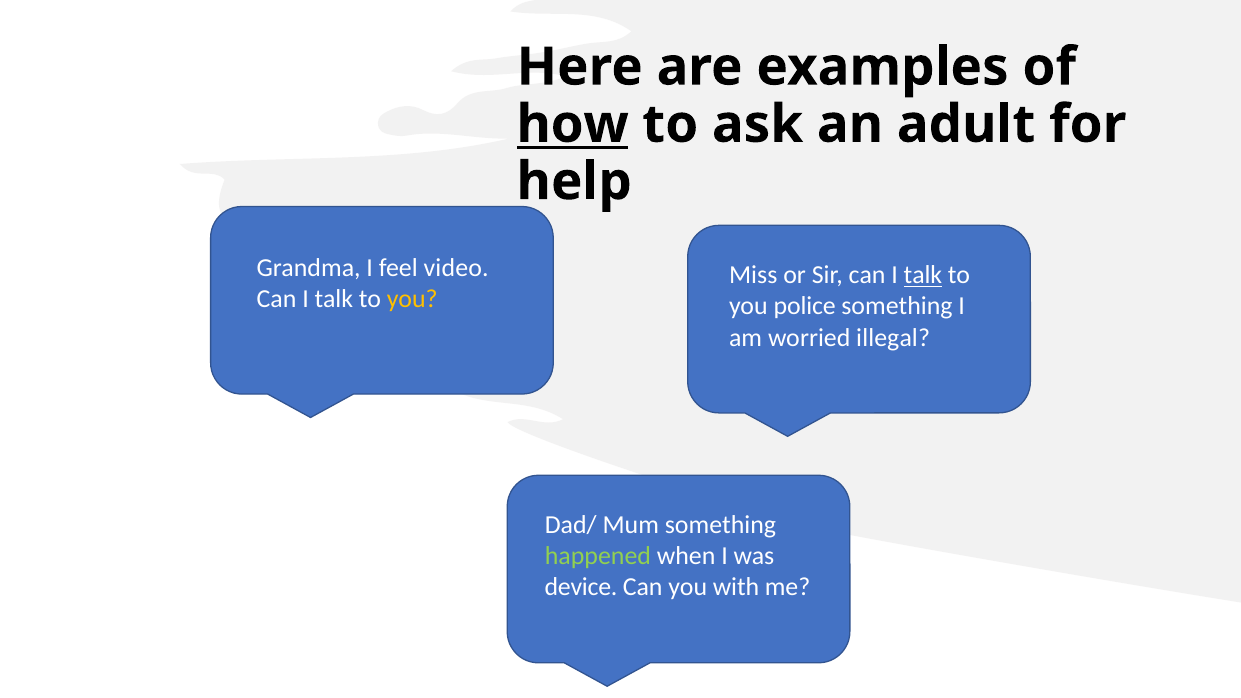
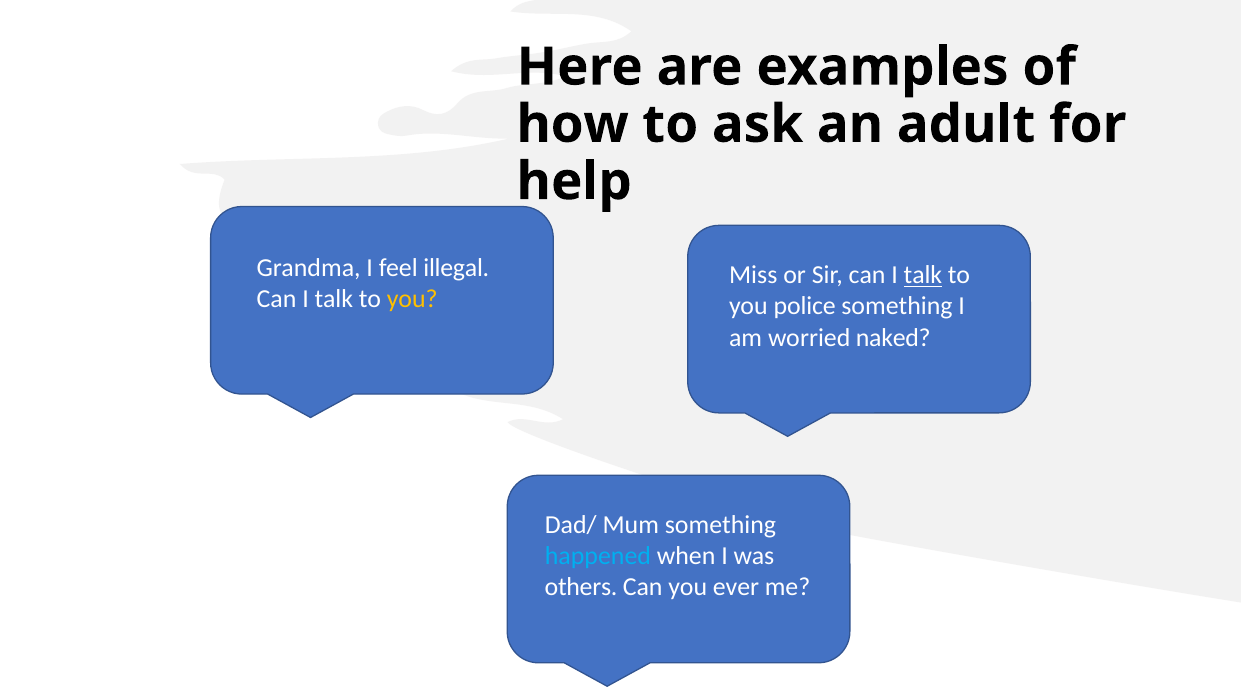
how underline: present -> none
video: video -> illegal
illegal: illegal -> naked
happened colour: light green -> light blue
device: device -> others
with: with -> ever
